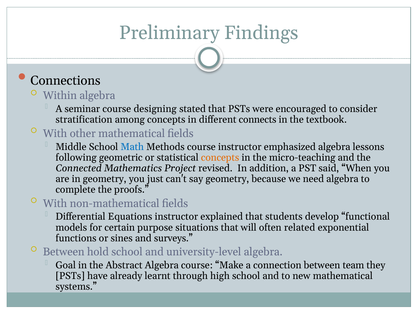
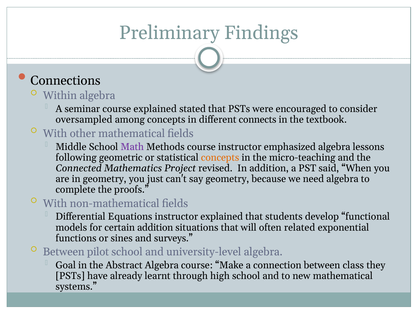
course designing: designing -> explained
stratification: stratification -> oversampled
Math colour: blue -> purple
certain purpose: purpose -> addition
hold: hold -> pilot
team: team -> class
